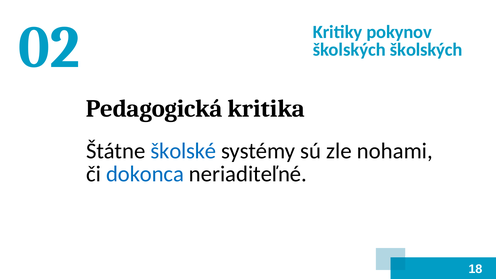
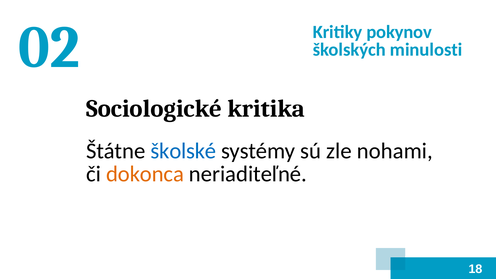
školských školských: školských -> minulosti
Pedagogická: Pedagogická -> Sociologické
dokonca colour: blue -> orange
